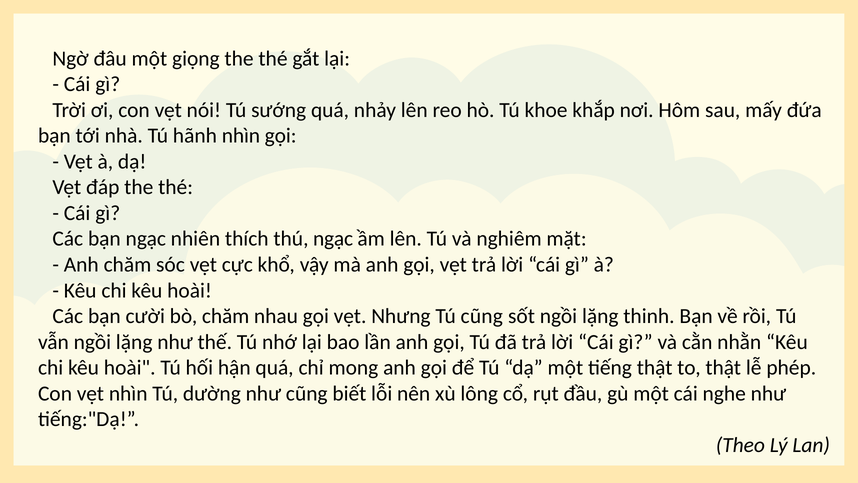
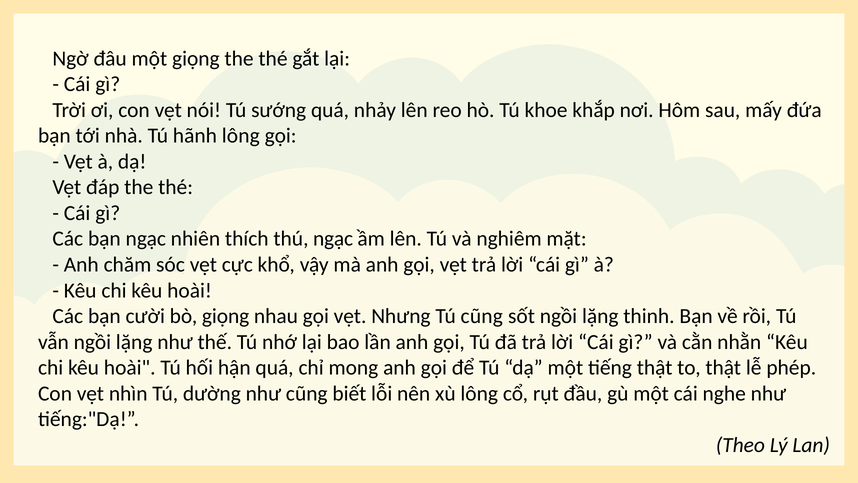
hãnh nhìn: nhìn -> lông
bò chăm: chăm -> giọng
